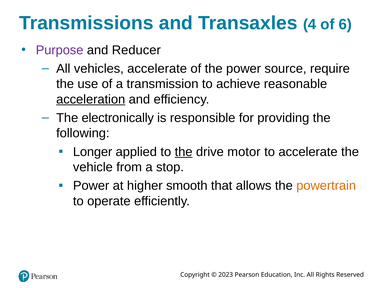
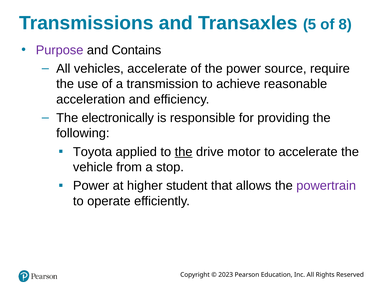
4: 4 -> 5
6: 6 -> 8
Reducer: Reducer -> Contains
acceleration underline: present -> none
Longer: Longer -> Toyota
smooth: smooth -> student
powertrain colour: orange -> purple
